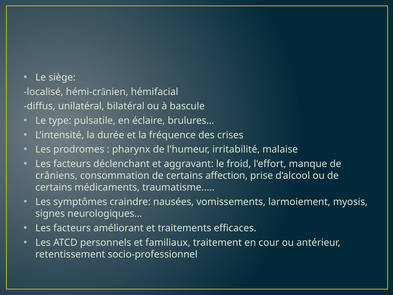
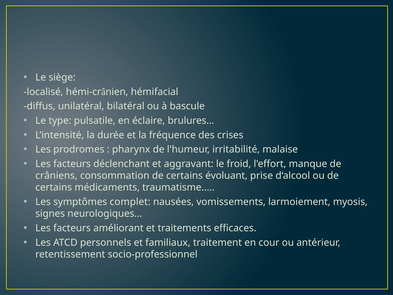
affection: affection -> évoluant
craindre: craindre -> complet
